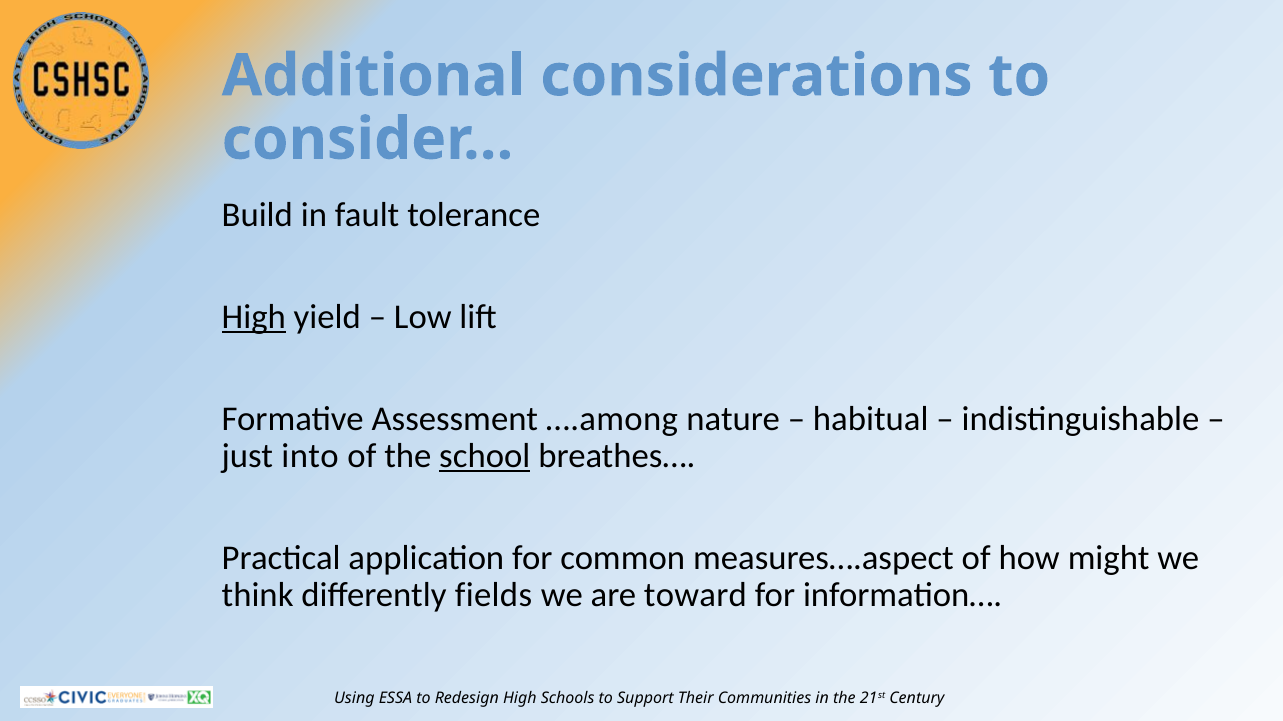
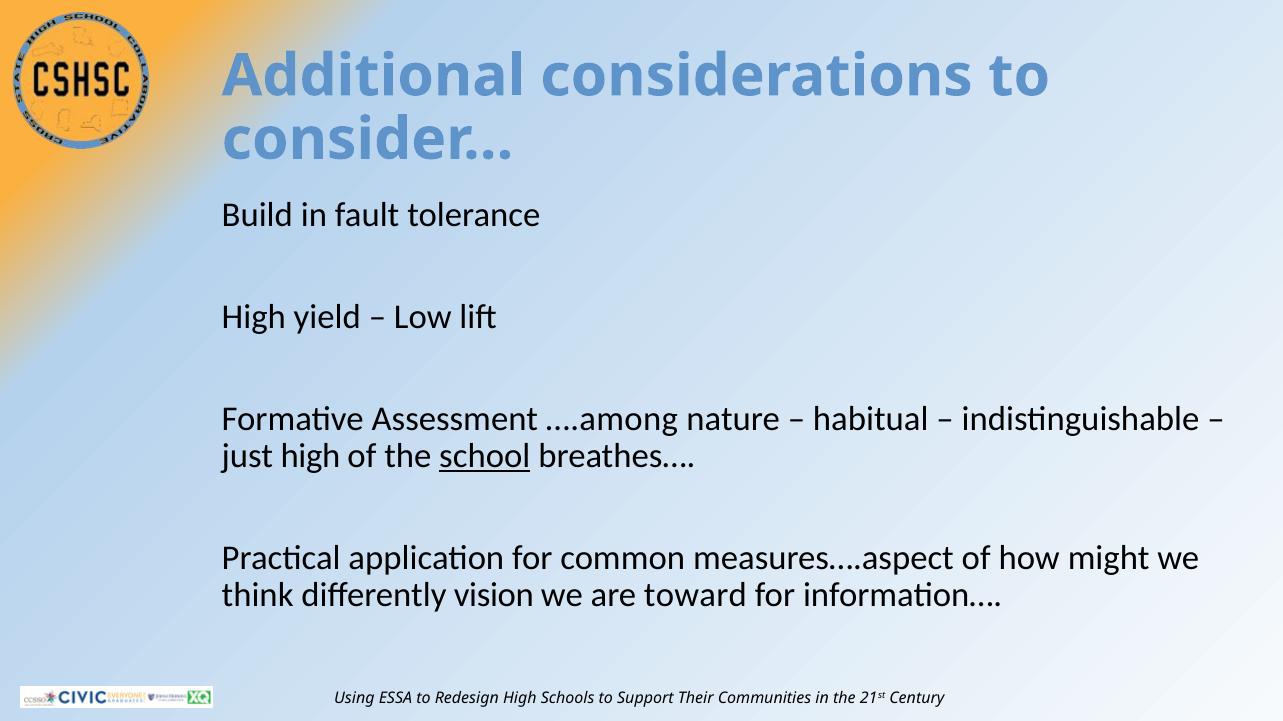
High at (254, 317) underline: present -> none
just into: into -> high
fields: fields -> vision
